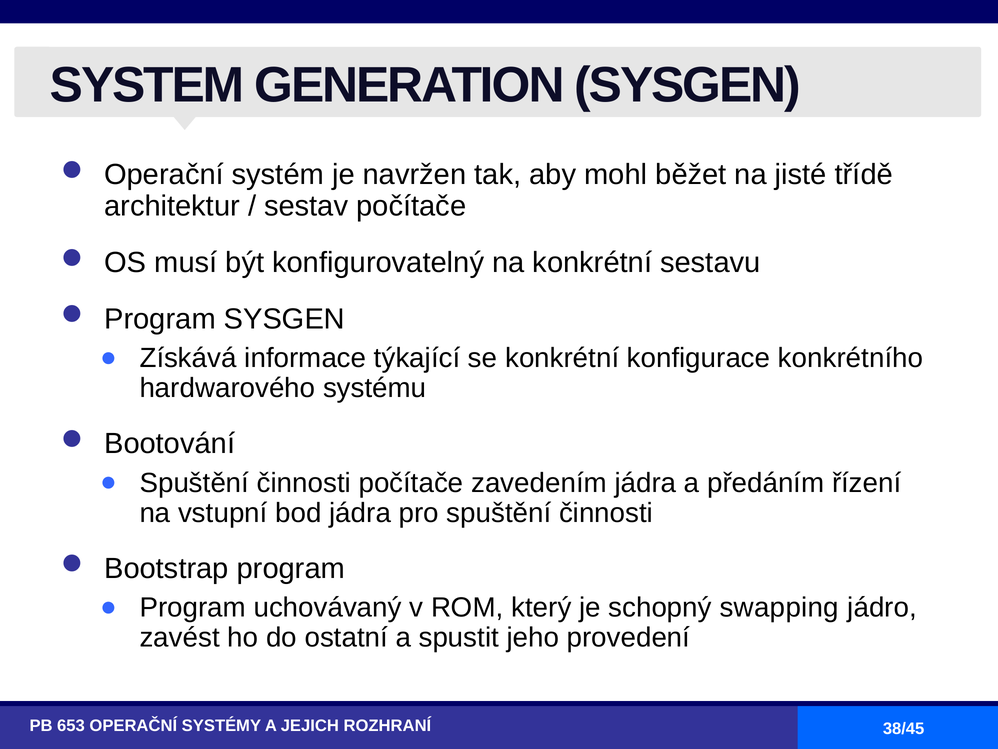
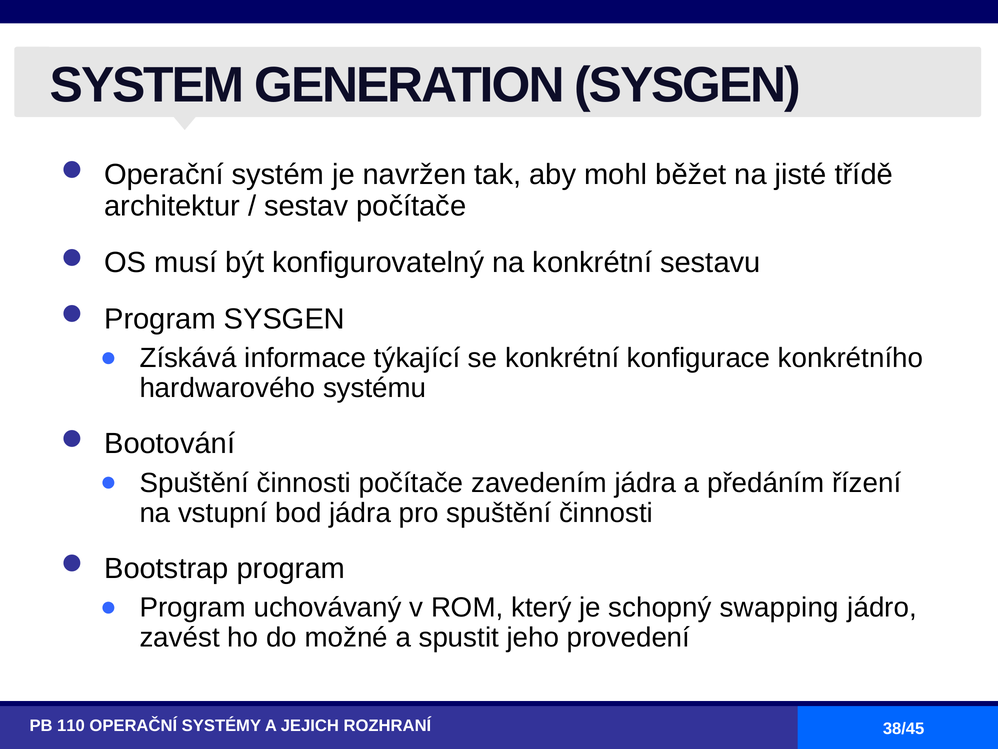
ostatní: ostatní -> možné
653: 653 -> 110
